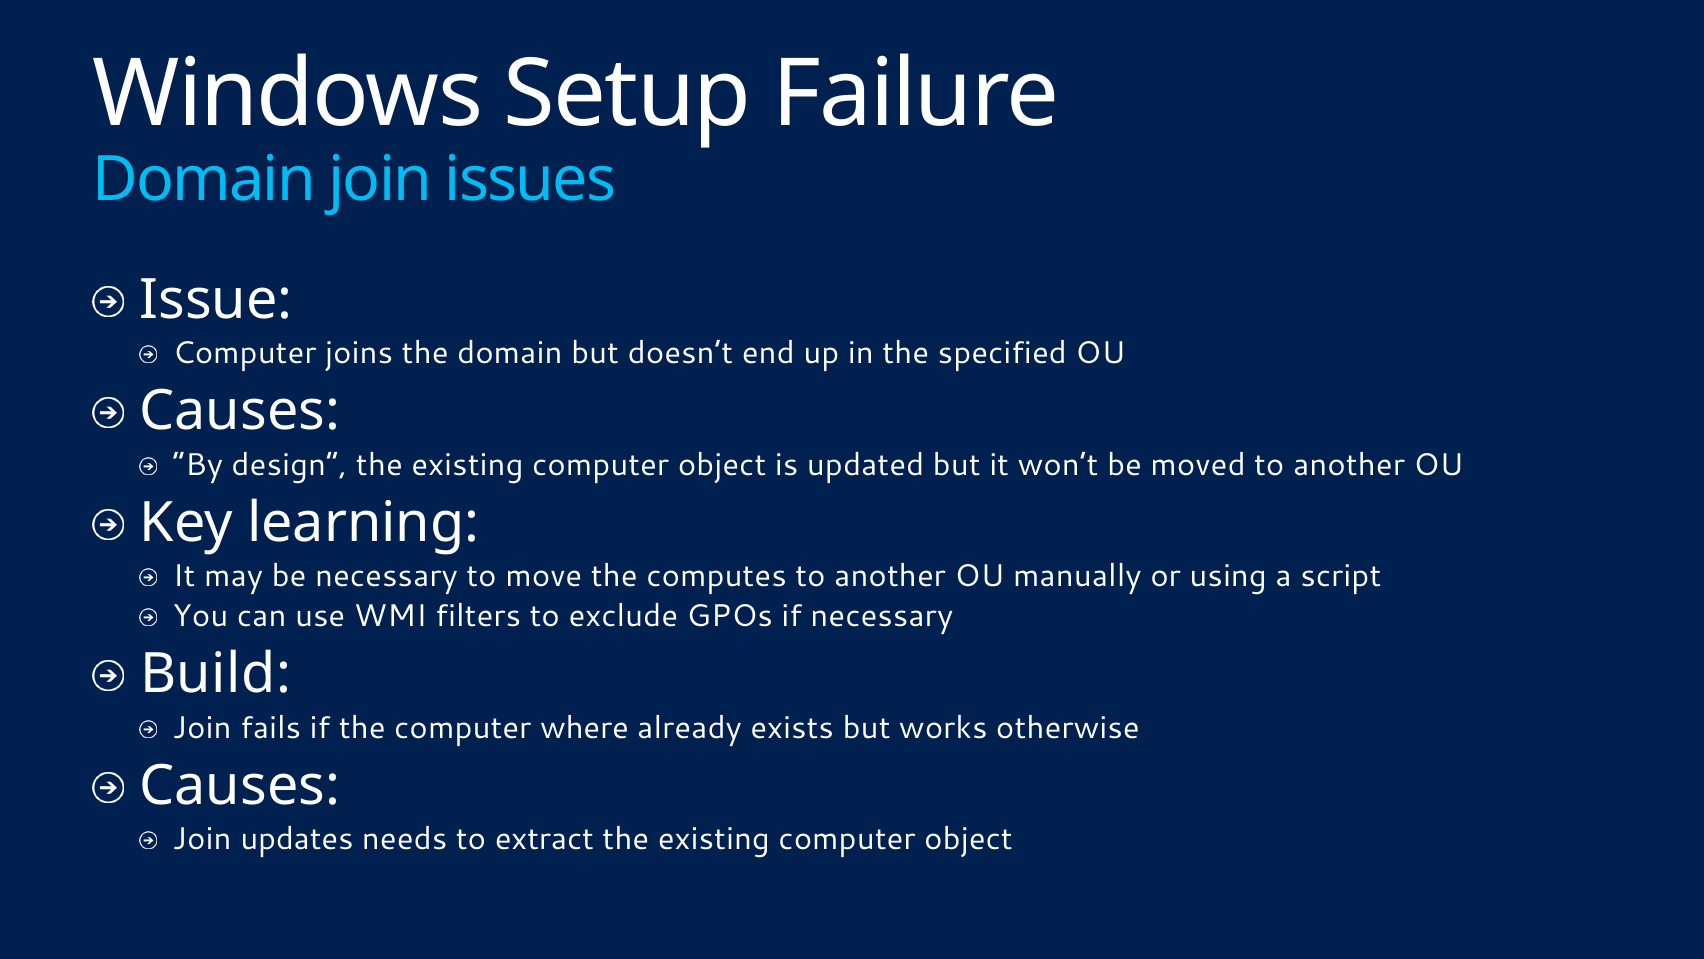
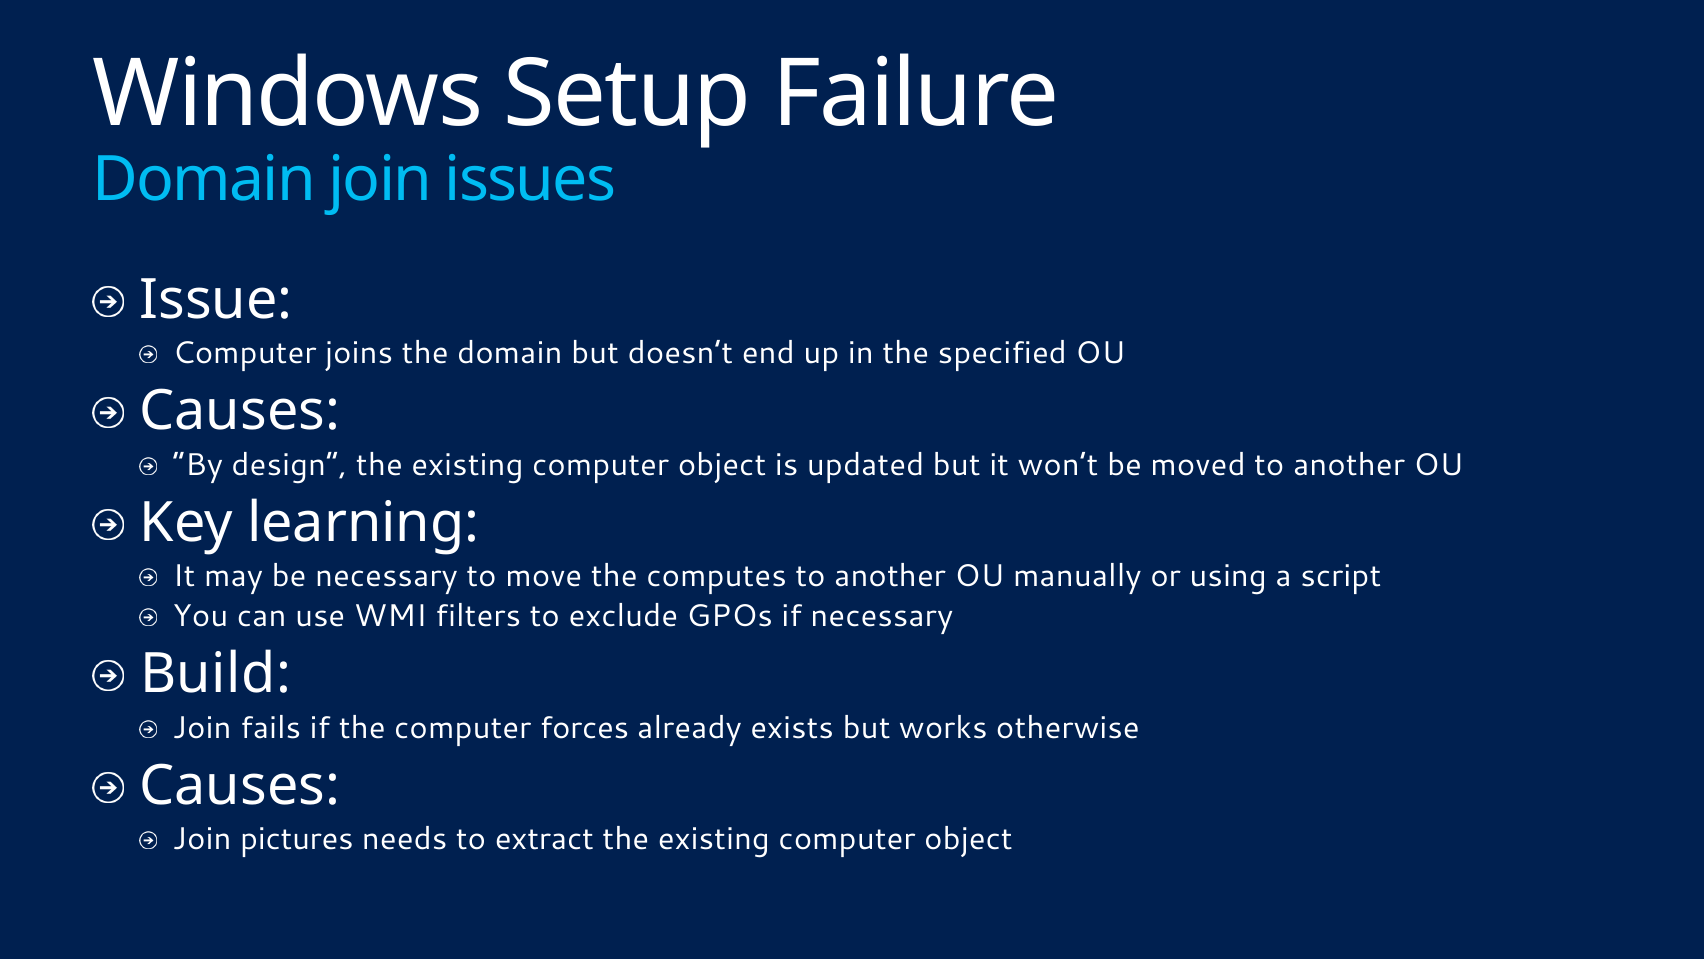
where: where -> forces
updates: updates -> pictures
